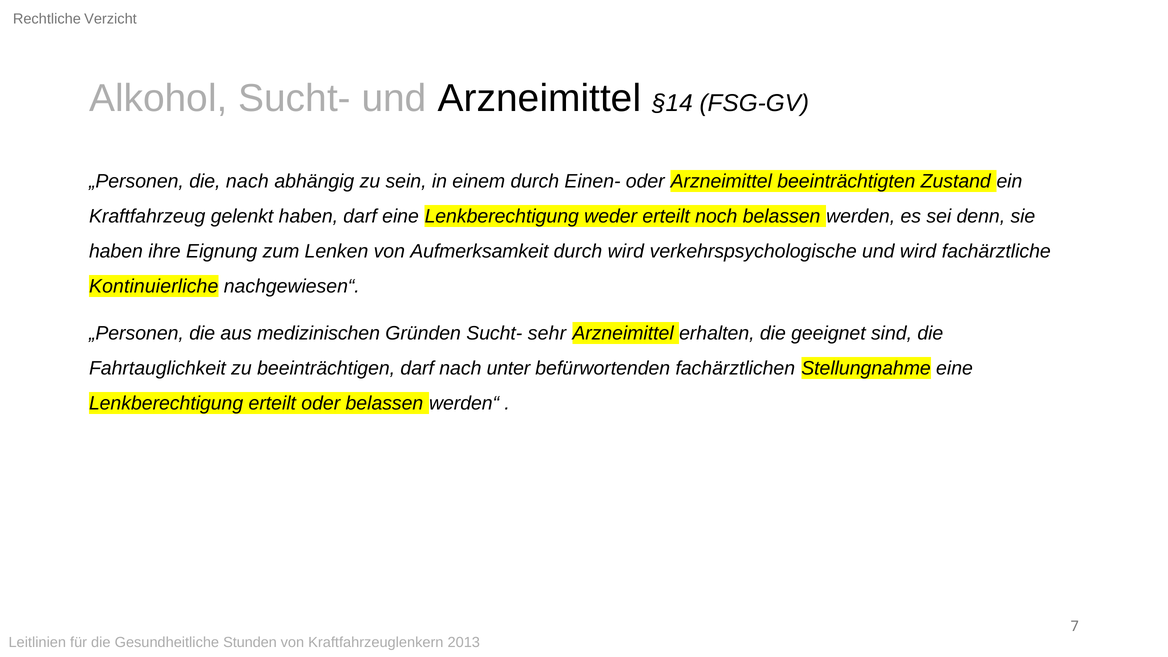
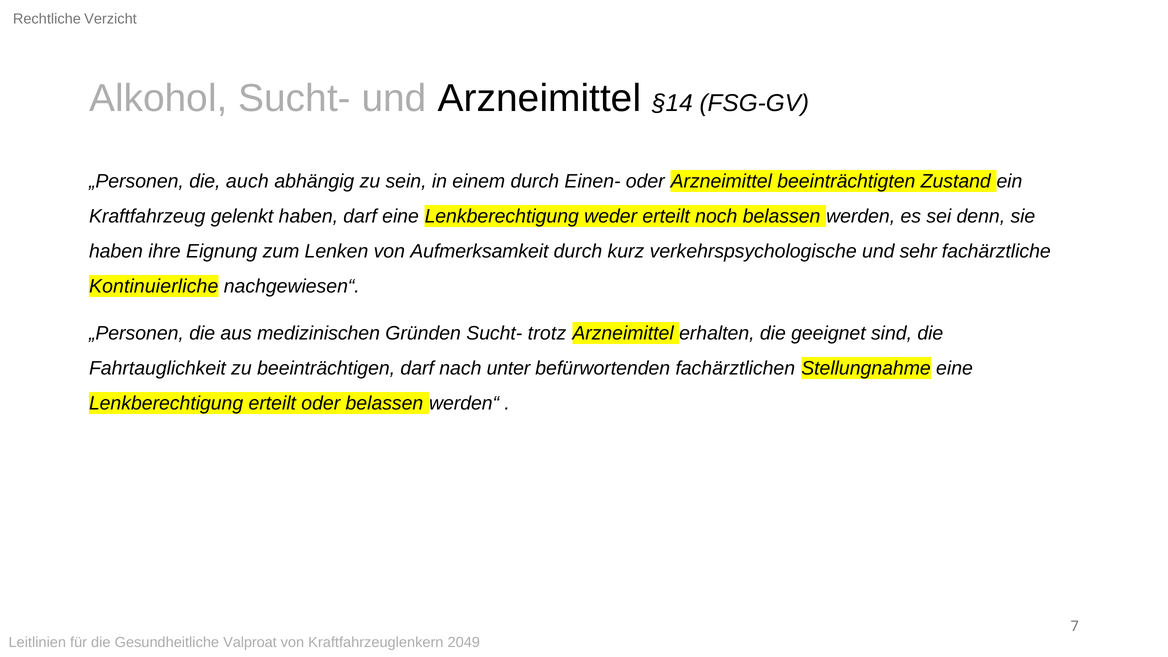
die nach: nach -> auch
durch wird: wird -> kurz
und wird: wird -> sehr
sehr: sehr -> trotz
Stunden: Stunden -> Valproat
2013: 2013 -> 2049
